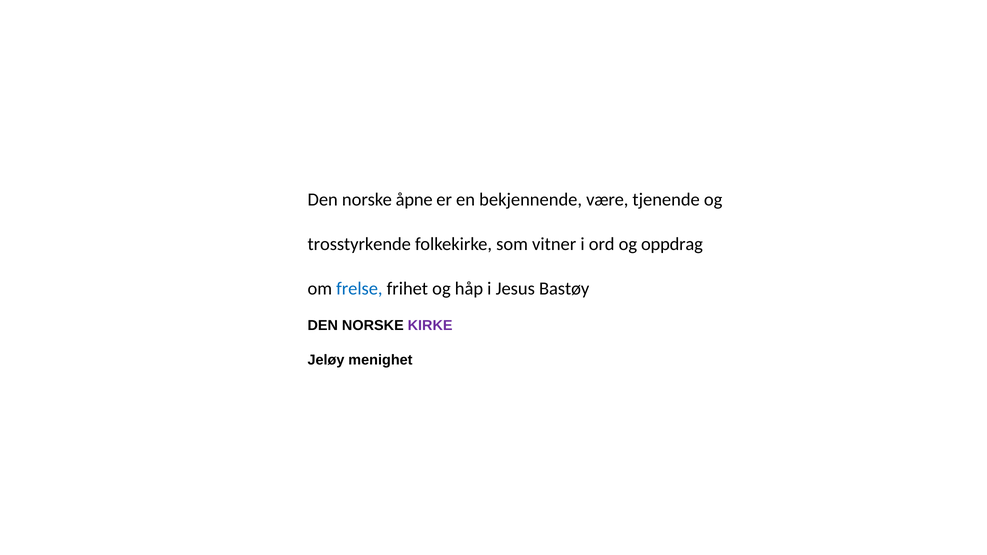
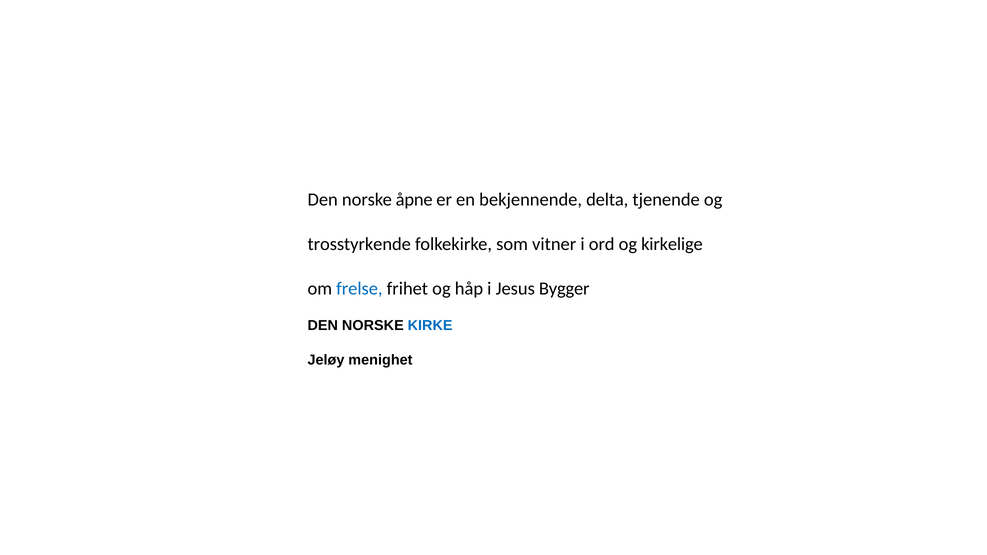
være: være -> delta
oppdrag: oppdrag -> kirkelige
Bastøy: Bastøy -> Bygger
KIRKE colour: purple -> blue
